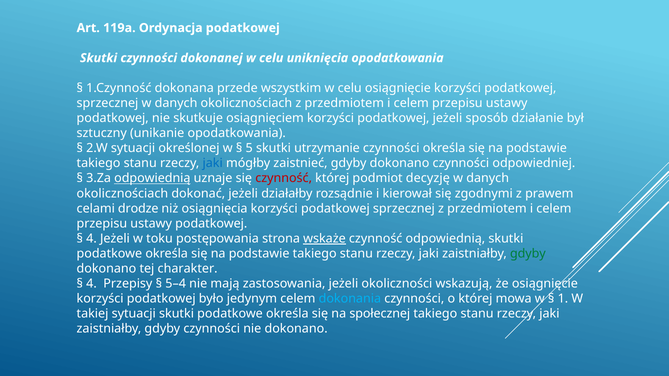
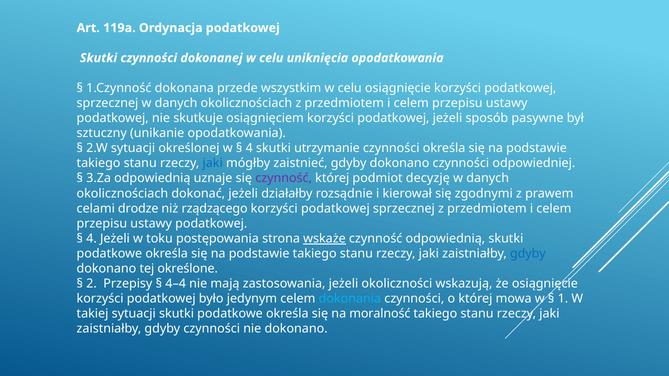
działanie: działanie -> pasywne
5 at (249, 148): 5 -> 4
odpowiednią at (152, 178) underline: present -> none
czynność at (284, 178) colour: red -> purple
osiągnięcia: osiągnięcia -> rządzącego
gdyby at (528, 254) colour: green -> blue
charakter: charakter -> określone
4 at (92, 284): 4 -> 2
5–4: 5–4 -> 4–4
społecznej: społecznej -> moralność
